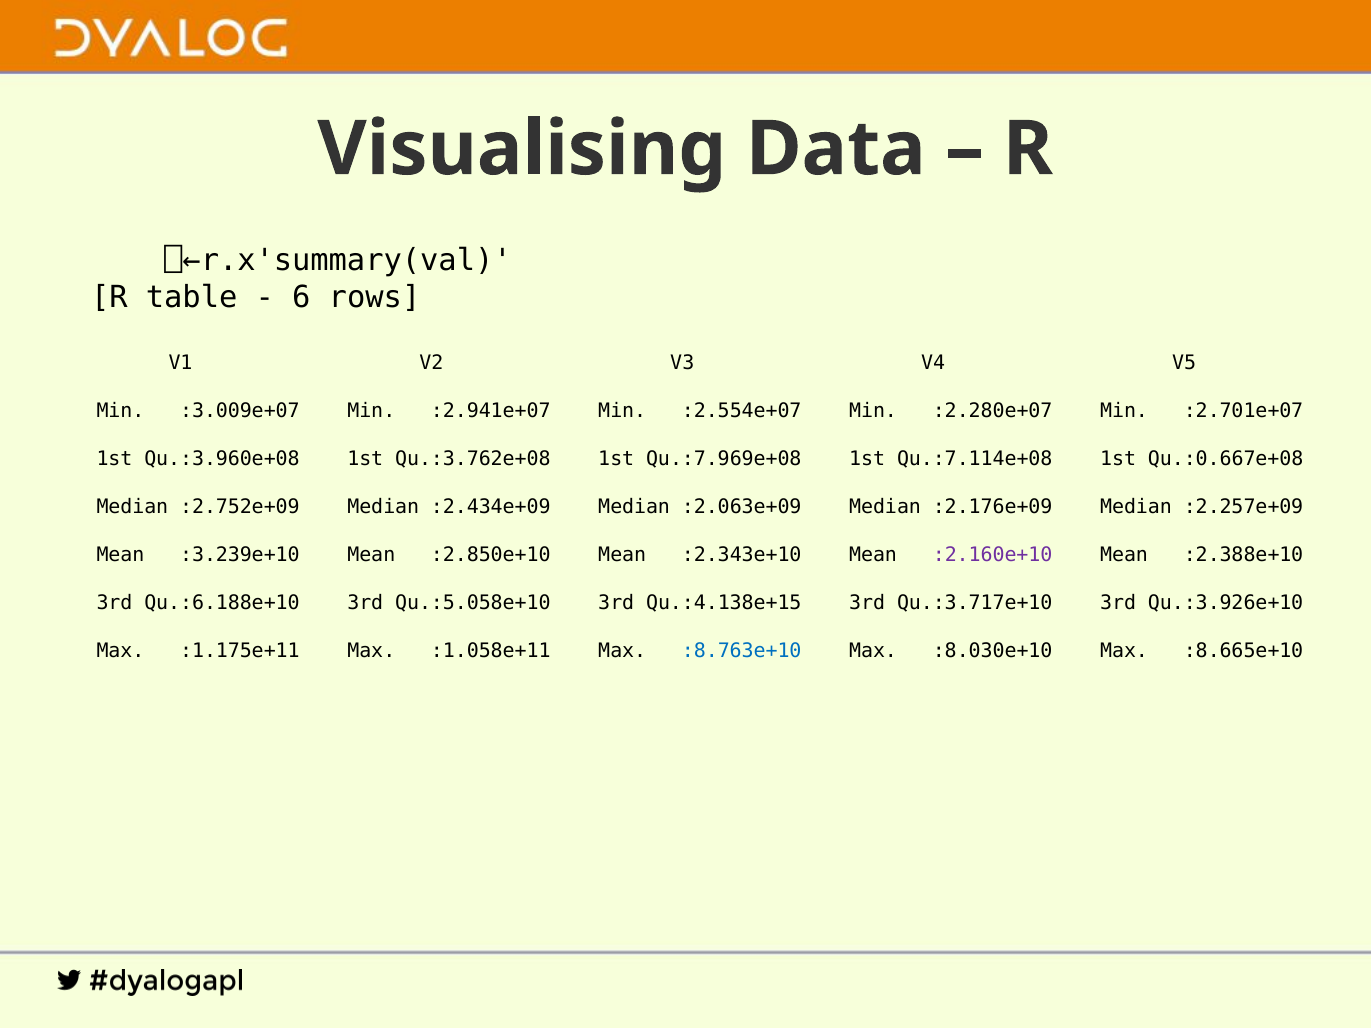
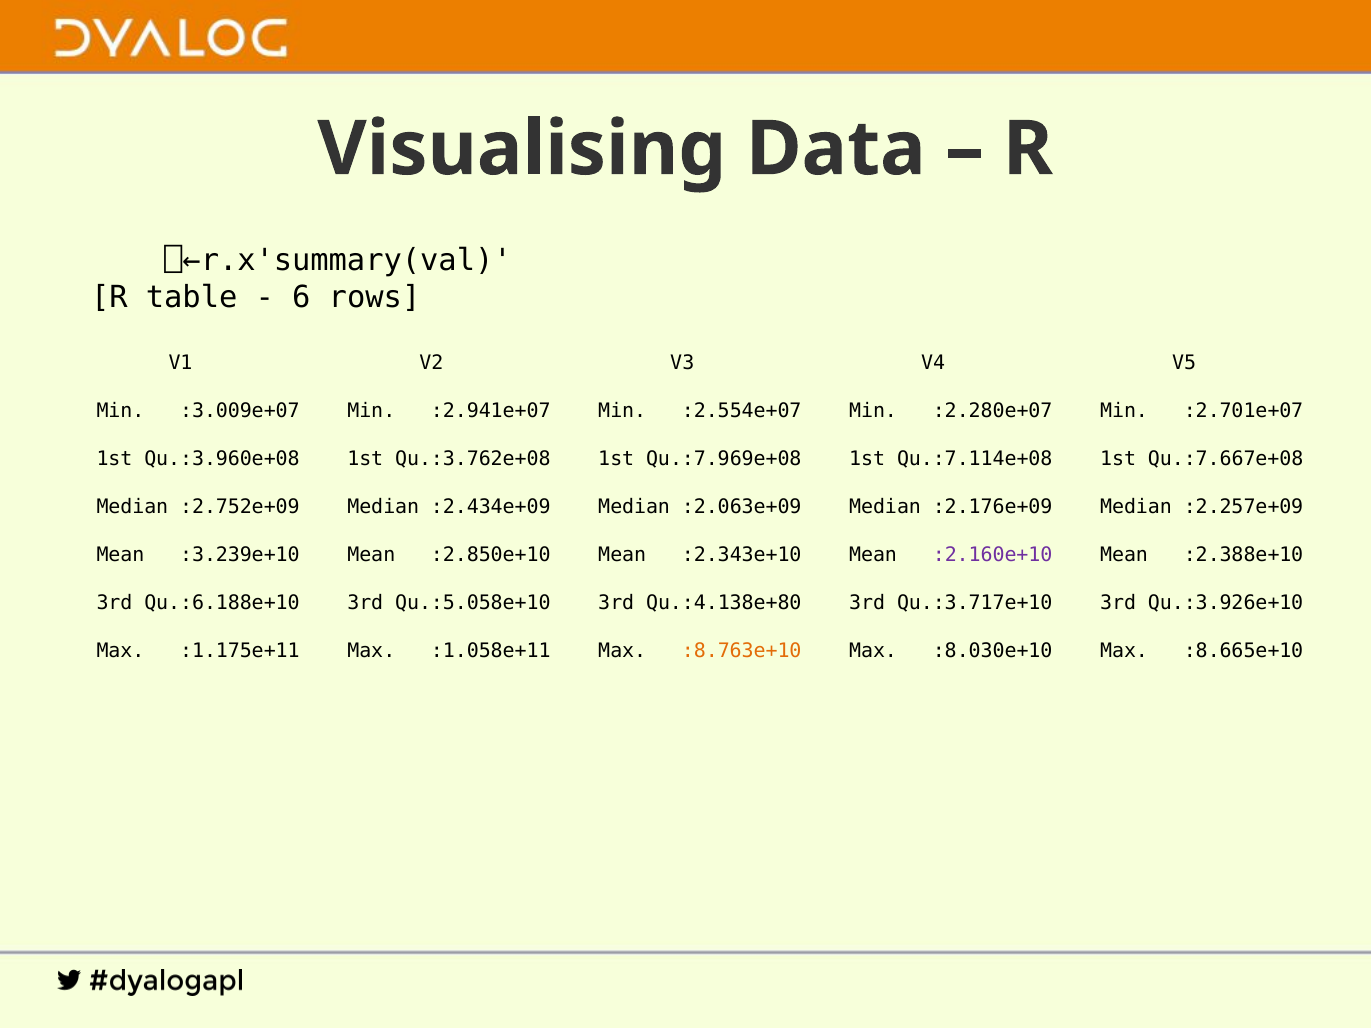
Qu.:0.667e+08: Qu.:0.667e+08 -> Qu.:7.667e+08
Qu.:4.138e+15: Qu.:4.138e+15 -> Qu.:4.138e+80
:8.763e+10 colour: blue -> orange
